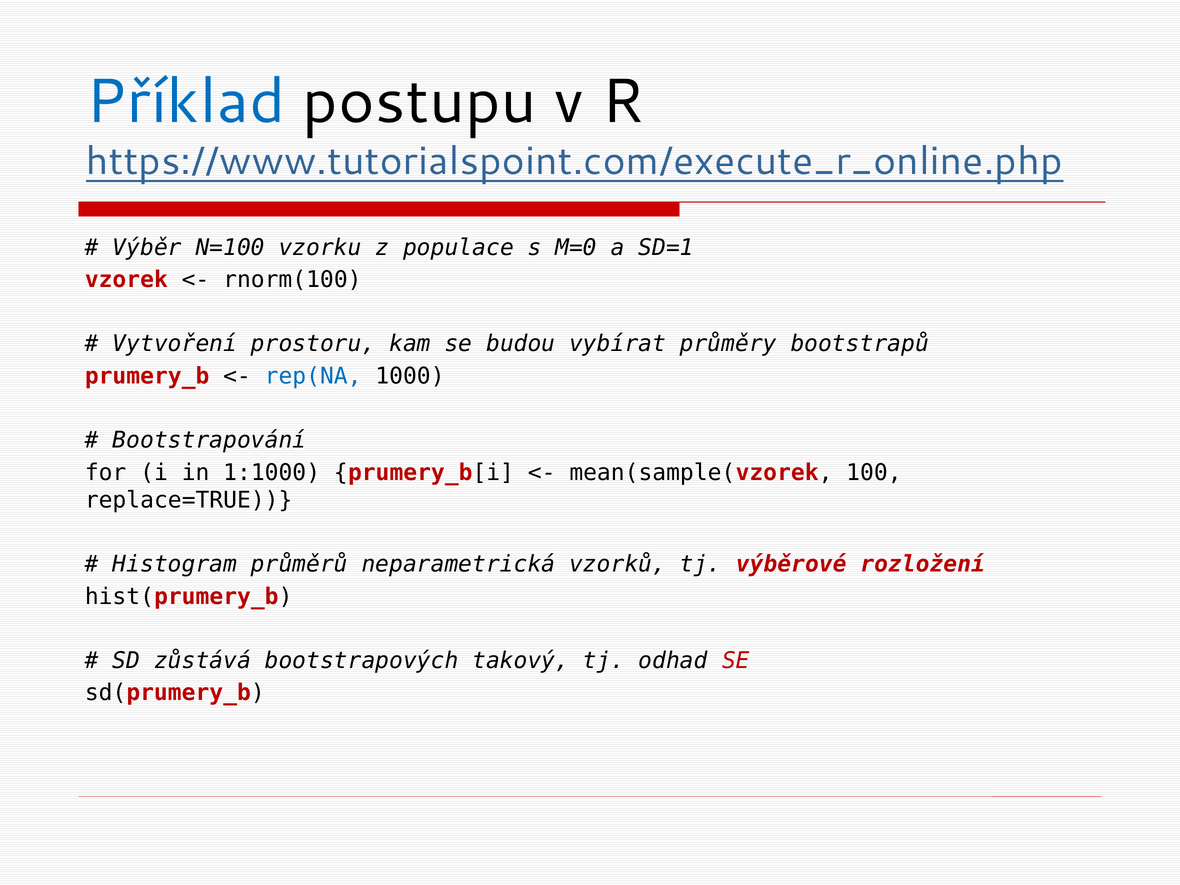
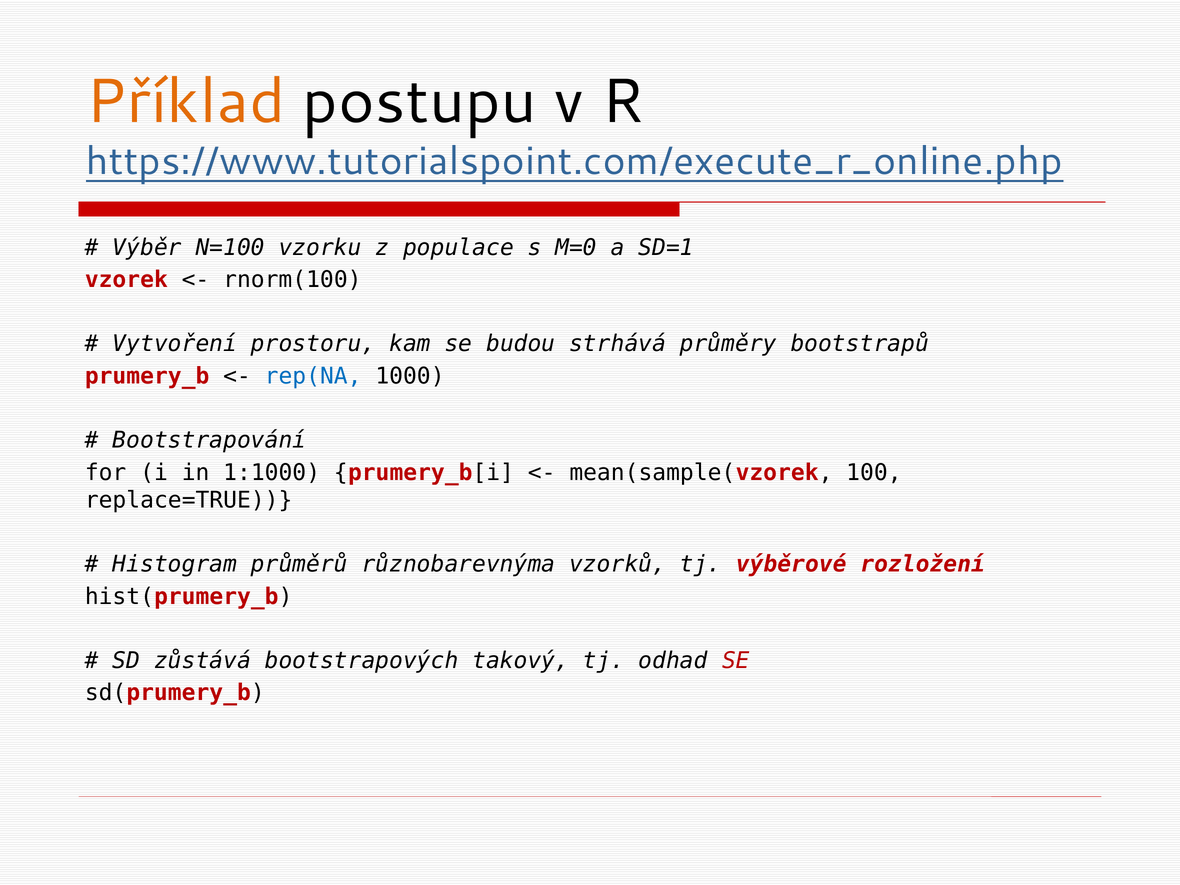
Příklad colour: blue -> orange
vybírat: vybírat -> strhává
neparametrická: neparametrická -> různobarevnýma
